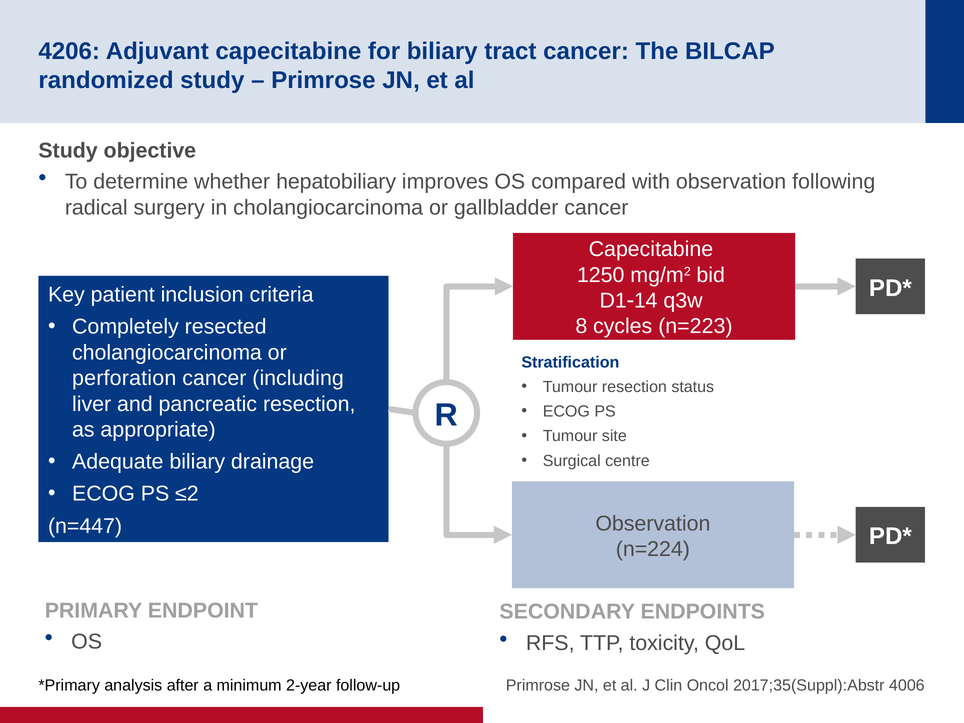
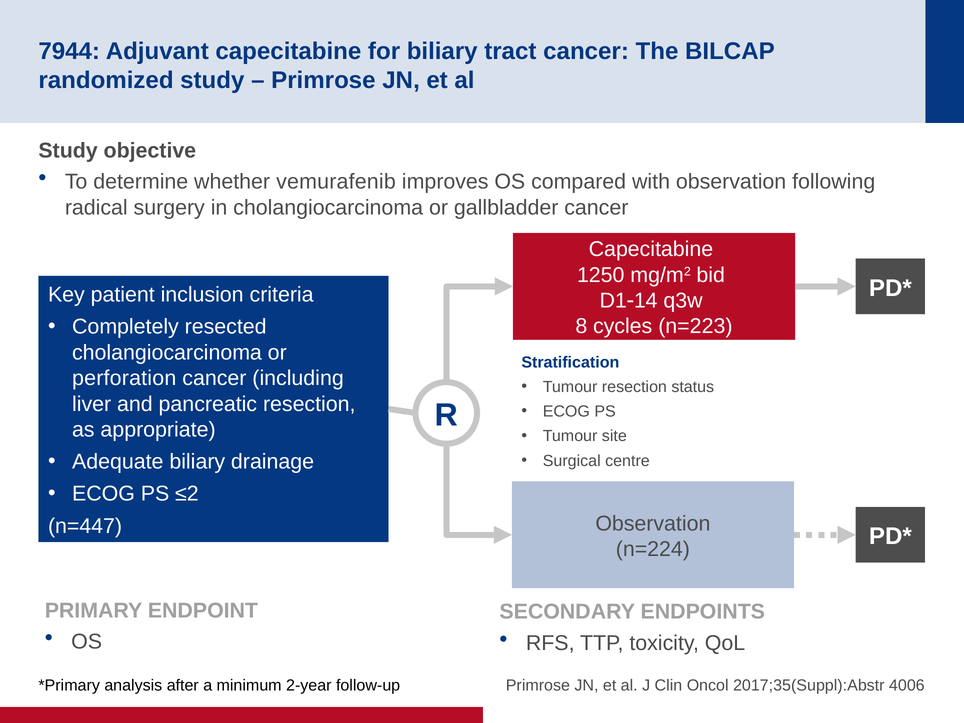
4206: 4206 -> 7944
hepatobiliary: hepatobiliary -> vemurafenib
